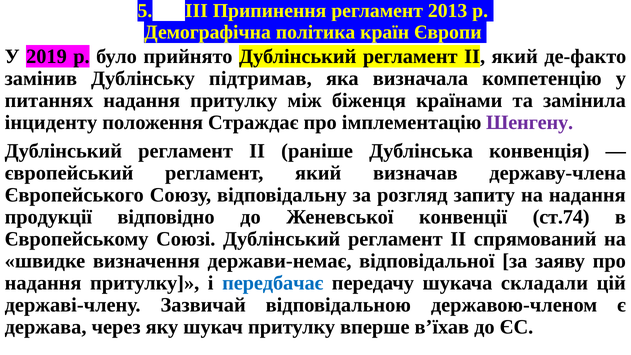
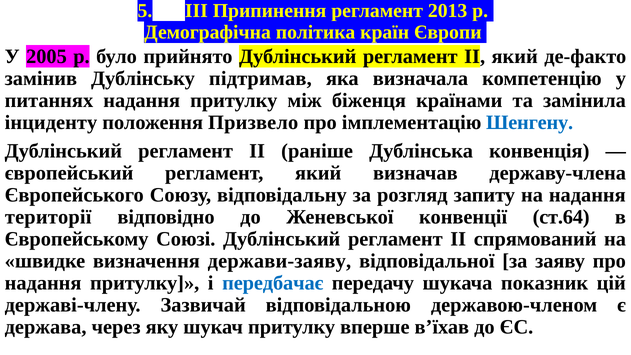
2019: 2019 -> 2005
Страждає: Страждає -> Призвело
Шенгену colour: purple -> blue
продукції: продукції -> території
ст.74: ст.74 -> ст.64
держави-немає: держави-немає -> держави-заяву
складали: складали -> показник
